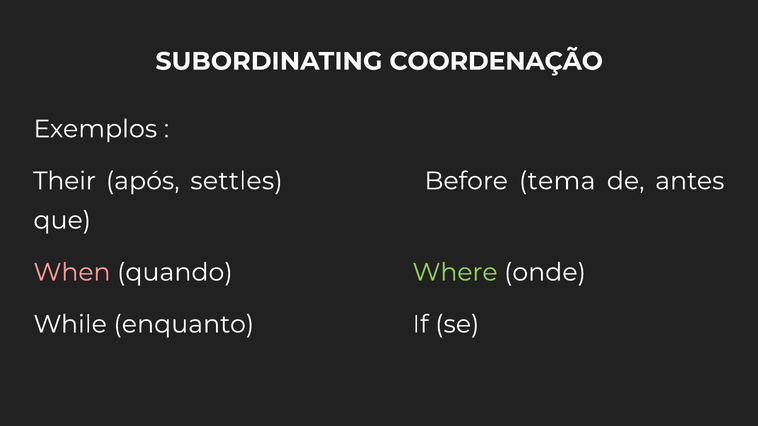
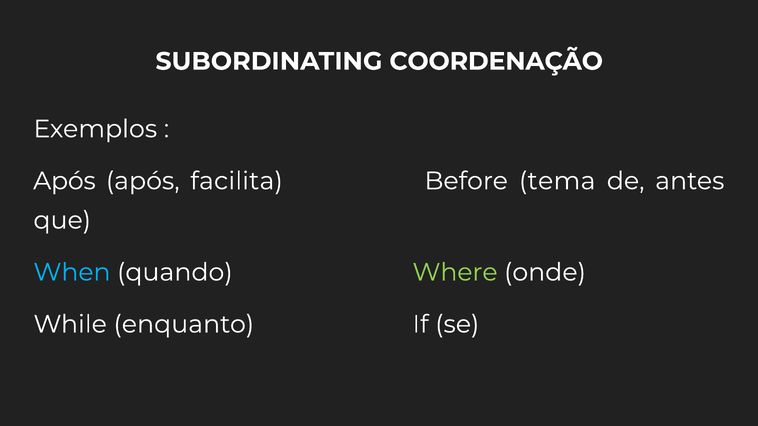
Their at (64, 181): Their -> Após
settles: settles -> facilita
When colour: pink -> light blue
